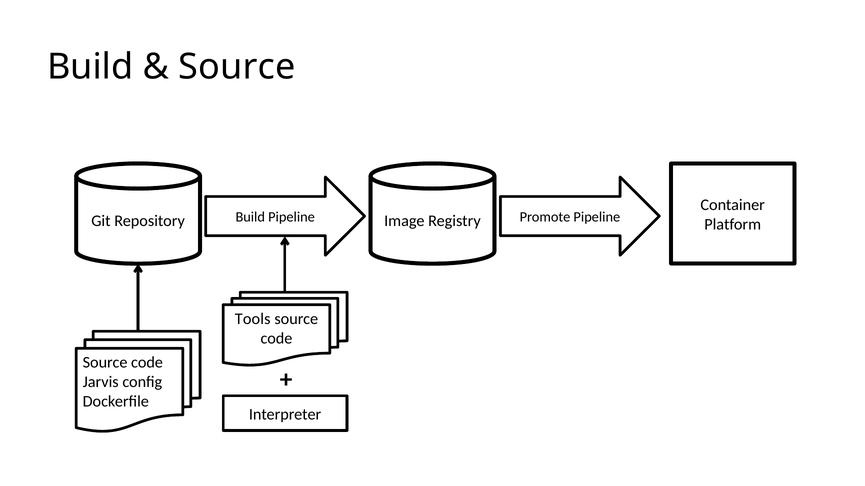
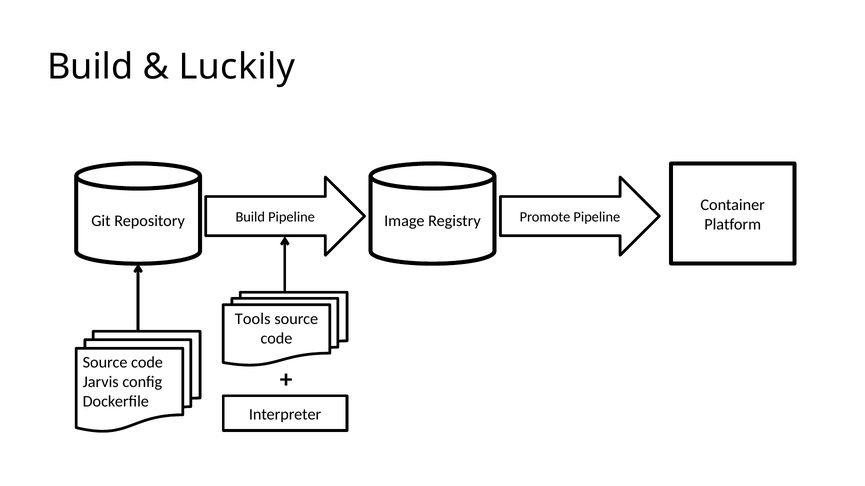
Source at (237, 67): Source -> Luckily
